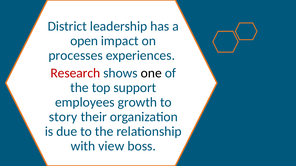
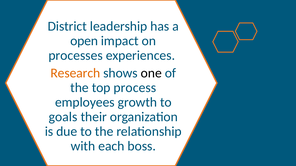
Research colour: red -> orange
support: support -> process
story: story -> goals
view: view -> each
